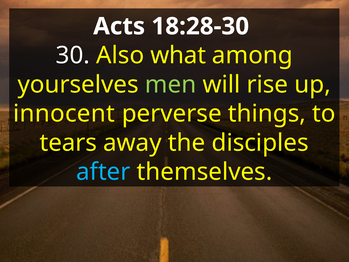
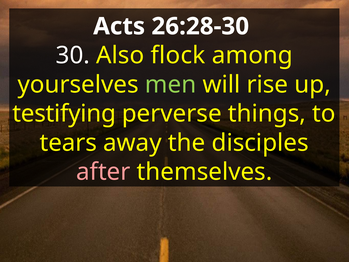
18:28-30: 18:28-30 -> 26:28-30
what: what -> flock
innocent: innocent -> testifying
after colour: light blue -> pink
